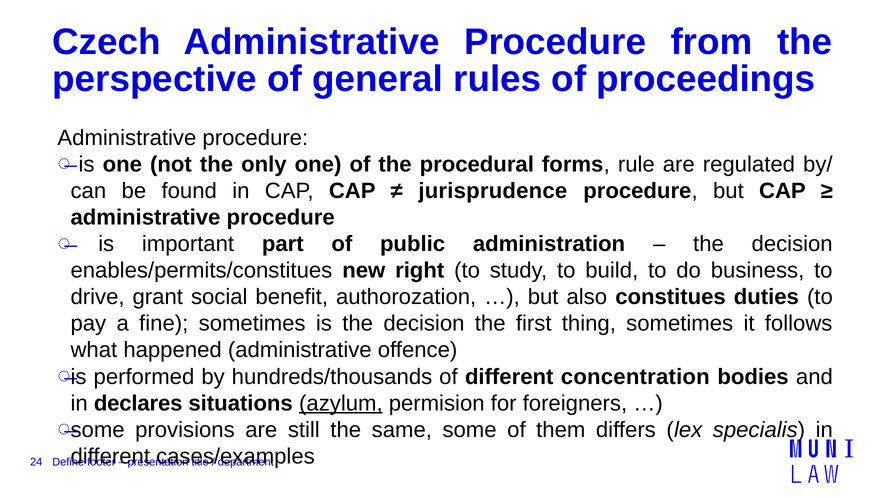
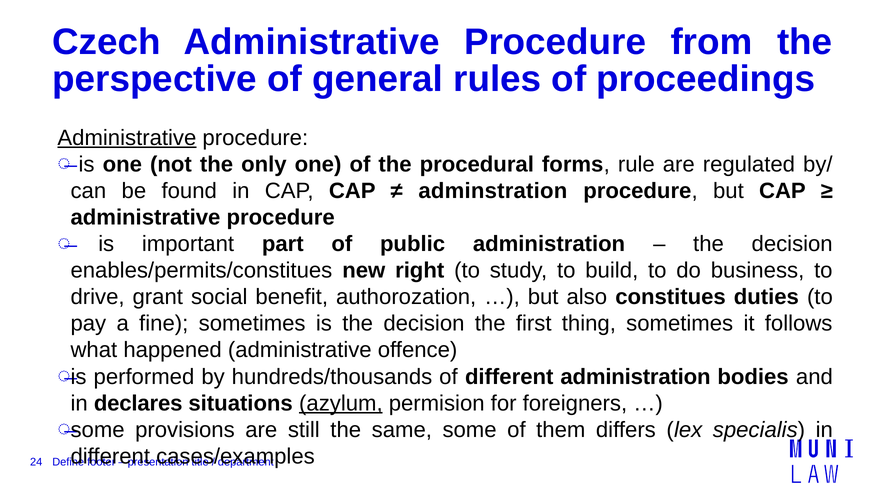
Administrative at (127, 138) underline: none -> present
jurisprudence: jurisprudence -> adminstration
different concentration: concentration -> administration
